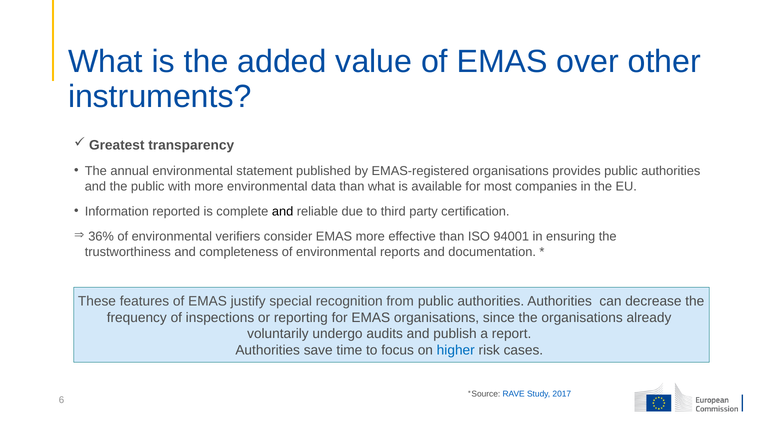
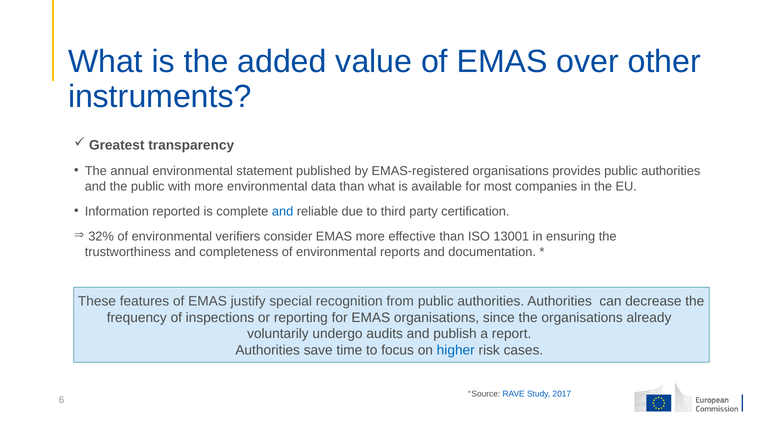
and at (283, 211) colour: black -> blue
36%: 36% -> 32%
94001: 94001 -> 13001
